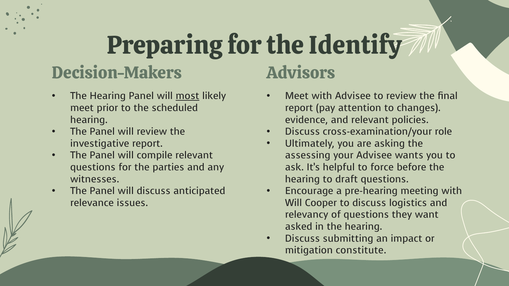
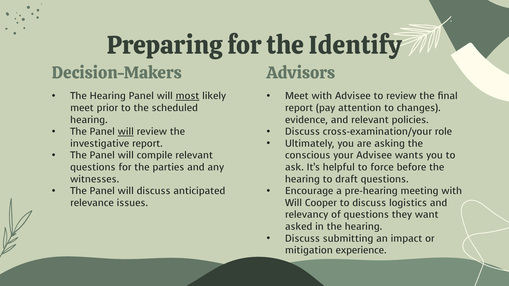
will at (126, 132) underline: none -> present
assessing: assessing -> conscious
constitute: constitute -> experience
